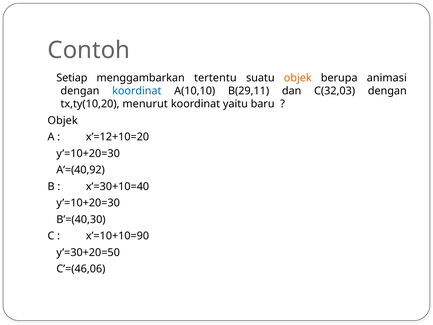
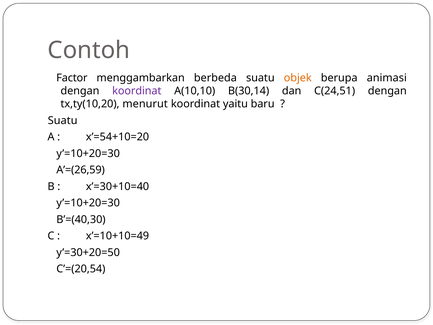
Setiap: Setiap -> Factor
tertentu: tertentu -> berbeda
koordinat at (137, 91) colour: blue -> purple
B(29,11: B(29,11 -> B(30,14
C(32,03: C(32,03 -> C(24,51
Objek at (63, 120): Objek -> Suatu
x’=12+10=20: x’=12+10=20 -> x’=54+10=20
A’=(40,92: A’=(40,92 -> A’=(26,59
x’=10+10=90: x’=10+10=90 -> x’=10+10=49
C’=(46,06: C’=(46,06 -> C’=(20,54
